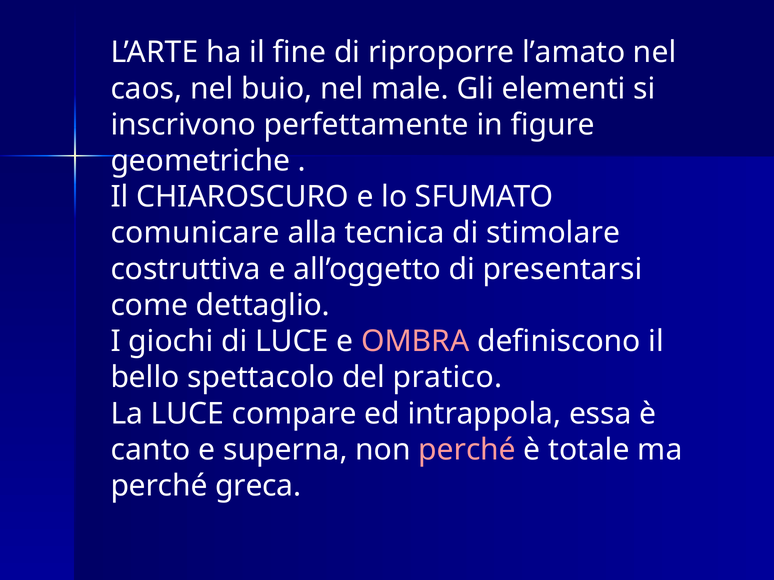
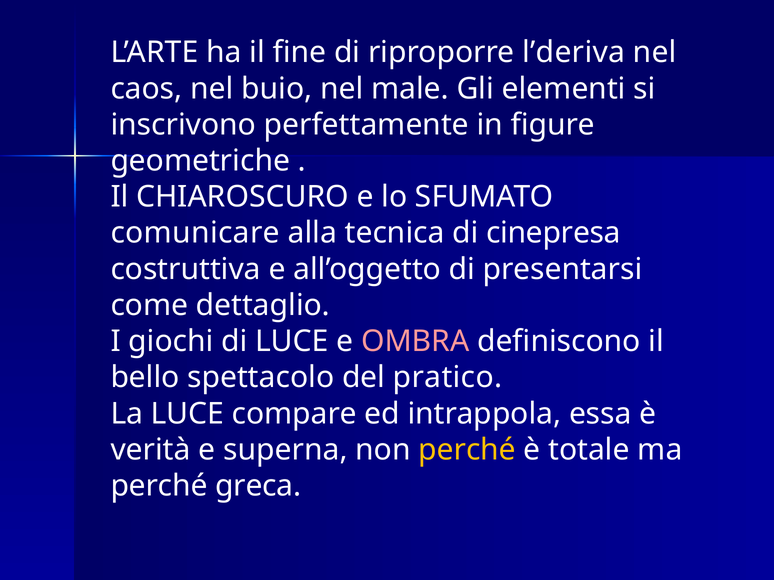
l’amato: l’amato -> l’deriva
stimolare: stimolare -> cinepresa
canto: canto -> verità
perché at (467, 450) colour: pink -> yellow
